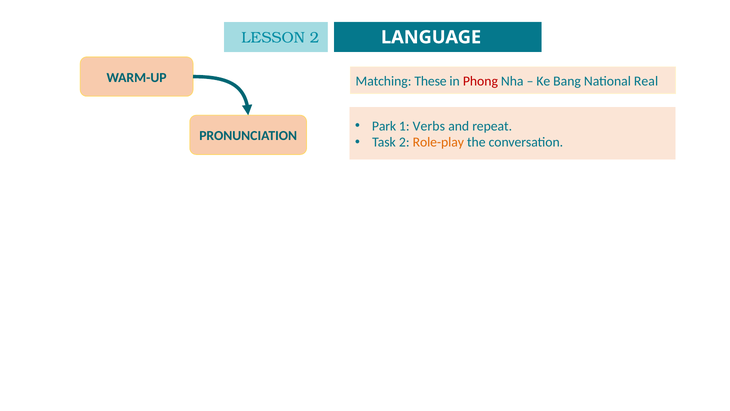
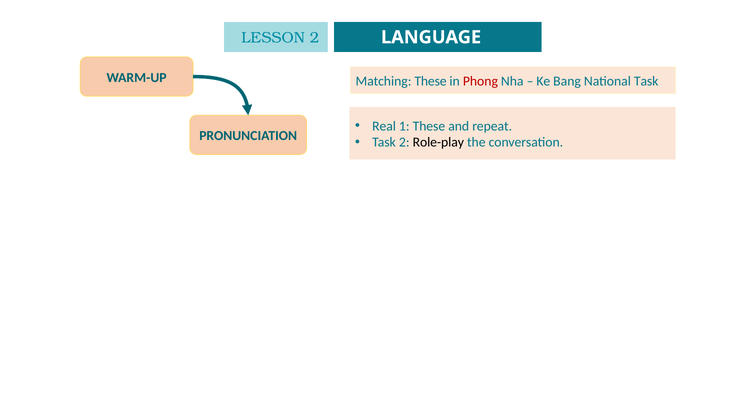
National Real: Real -> Task
Park: Park -> Real
1 Verbs: Verbs -> These
Role-play colour: orange -> black
